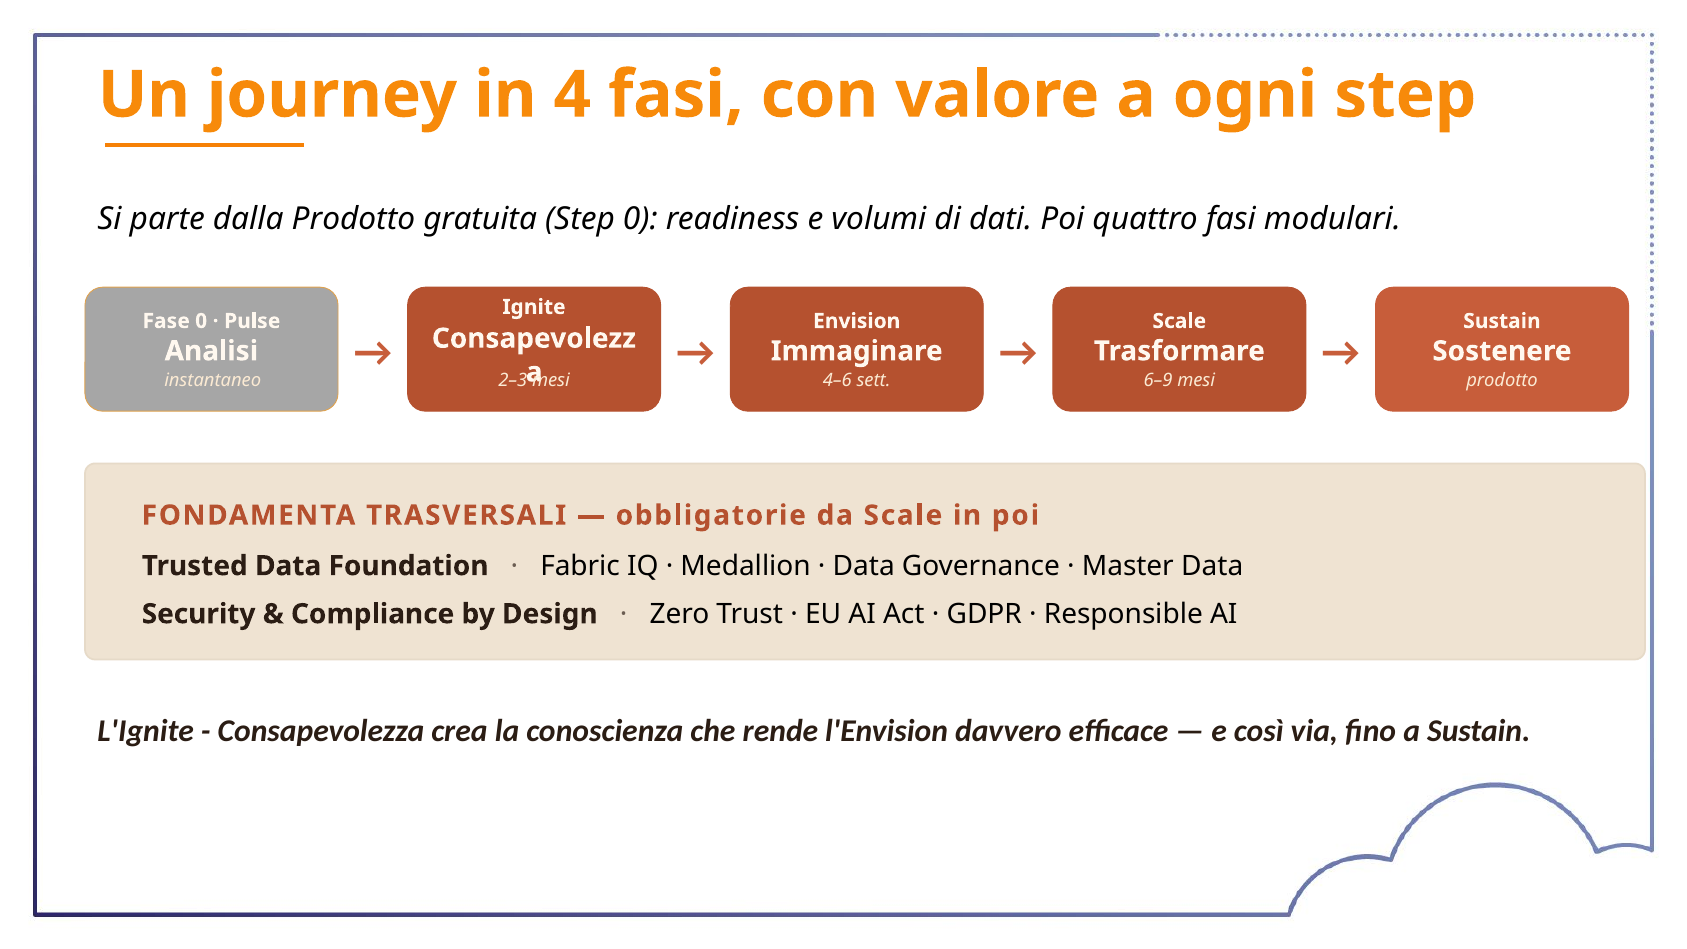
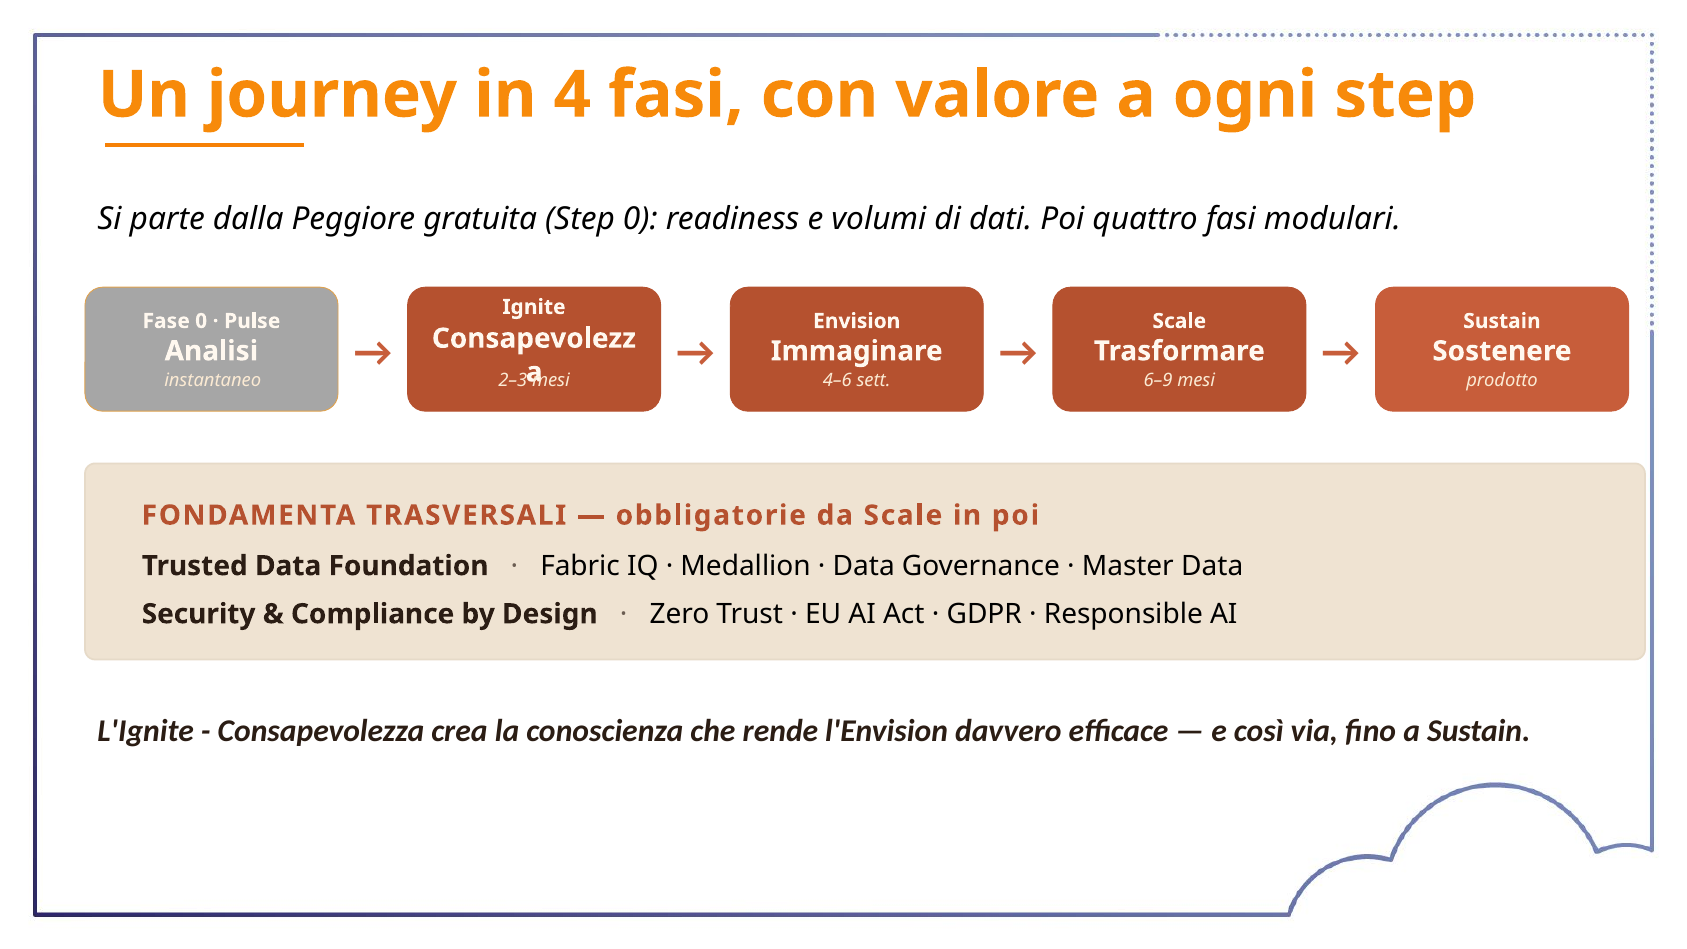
dalla Prodotto: Prodotto -> Peggiore
